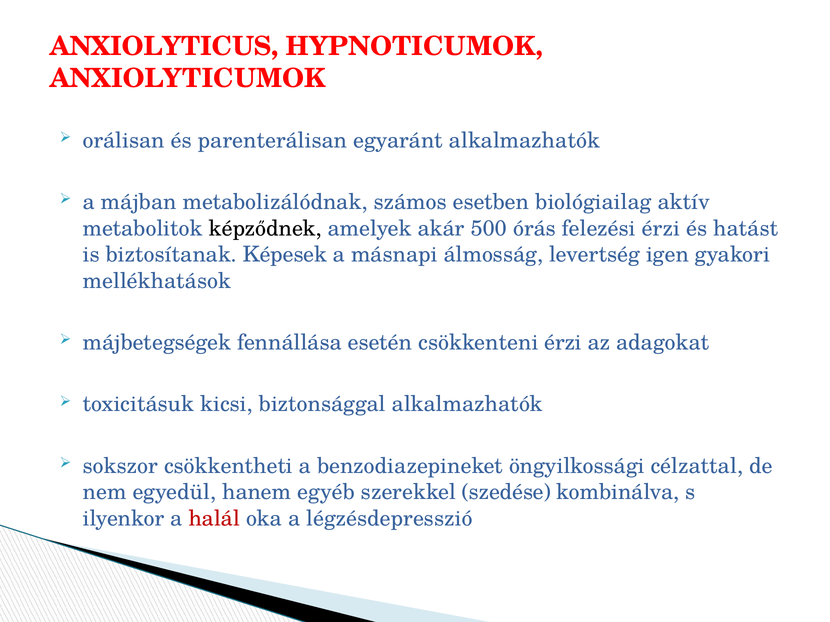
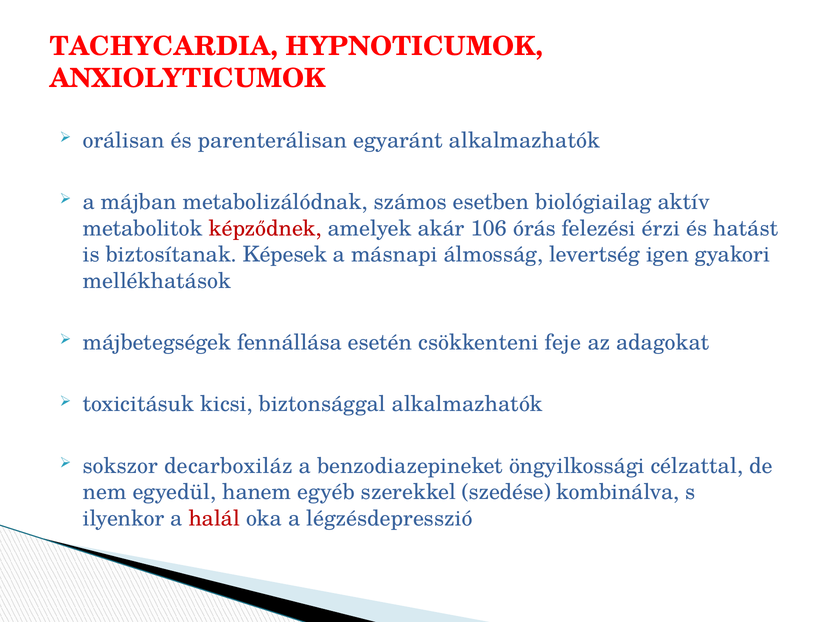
ANXIOLYTICUS: ANXIOLYTICUS -> TACHYCARDIA
képződnek colour: black -> red
500: 500 -> 106
csökkenteni érzi: érzi -> feje
csökkentheti: csökkentheti -> decarboxiláz
